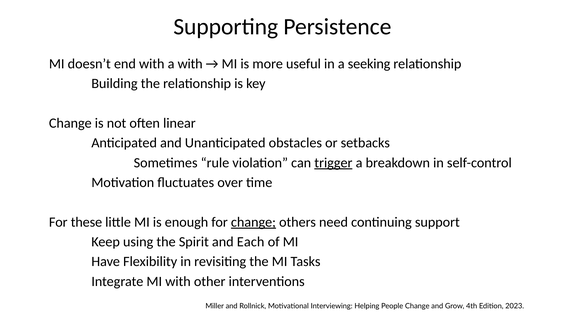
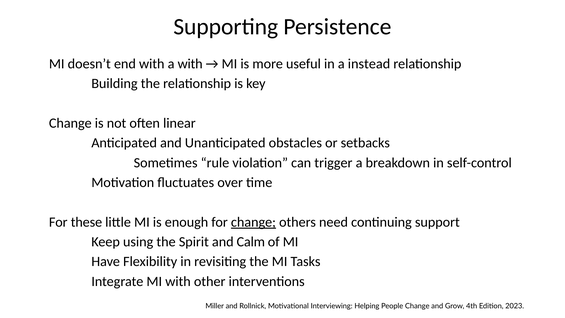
seeking: seeking -> instead
trigger underline: present -> none
Each: Each -> Calm
